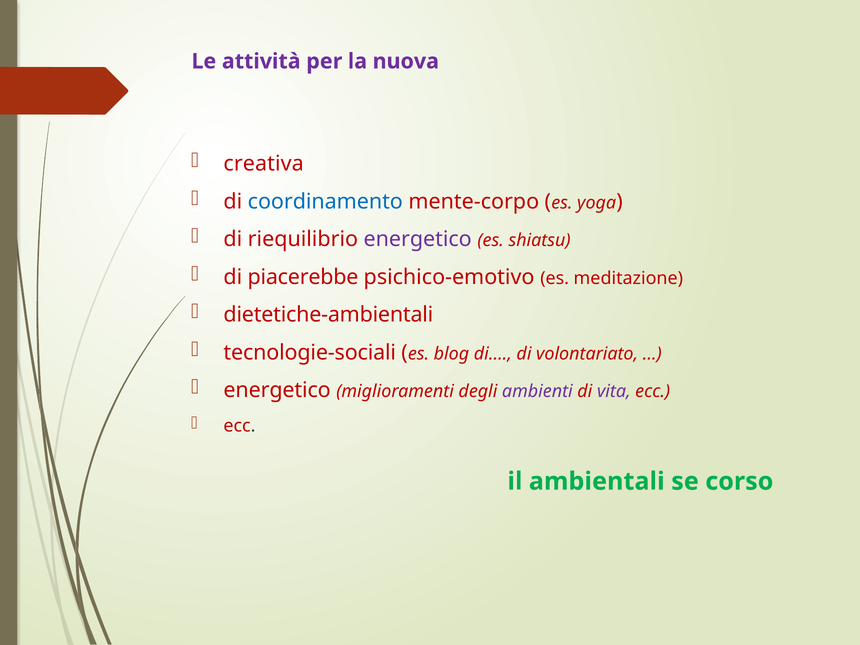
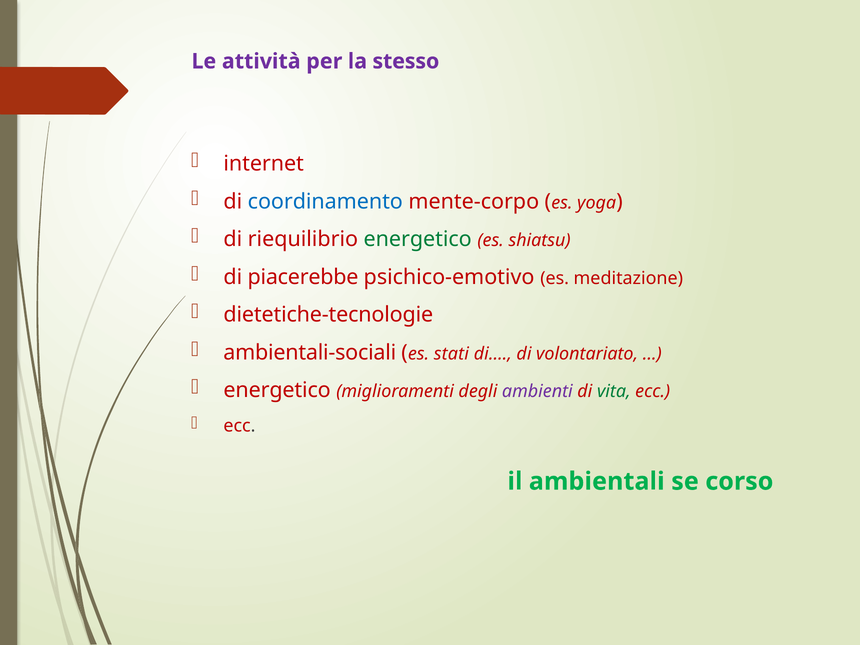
nuova: nuova -> stesso
creativa: creativa -> internet
energetico at (418, 239) colour: purple -> green
dietetiche-ambientali: dietetiche-ambientali -> dietetiche-tecnologie
tecnologie-sociali: tecnologie-sociali -> ambientali-sociali
blog: blog -> stati
vita colour: purple -> green
